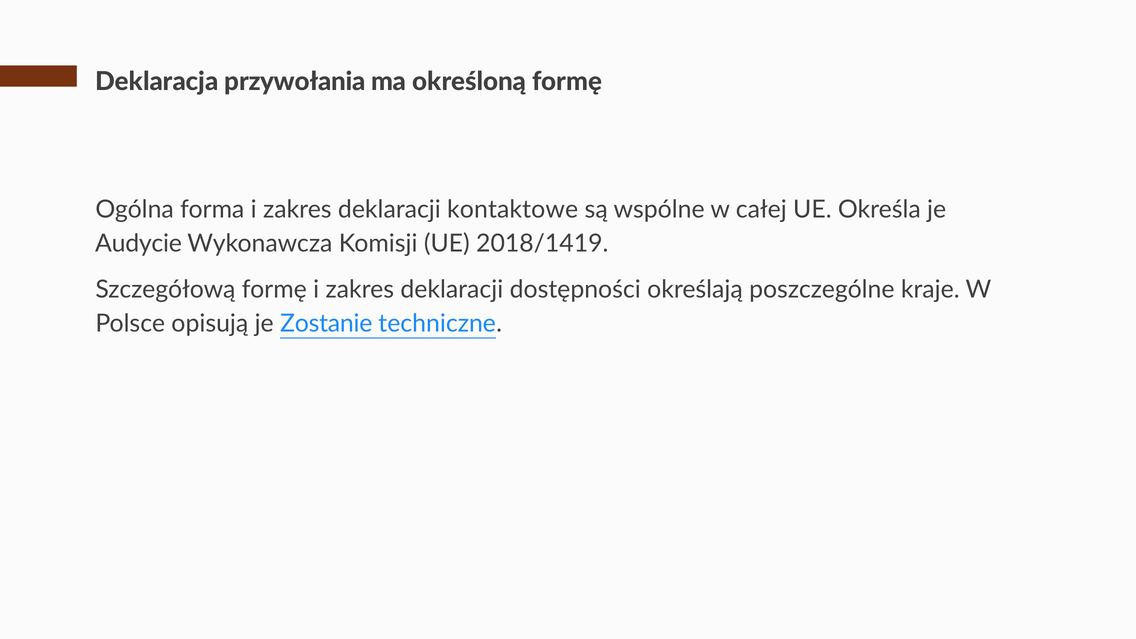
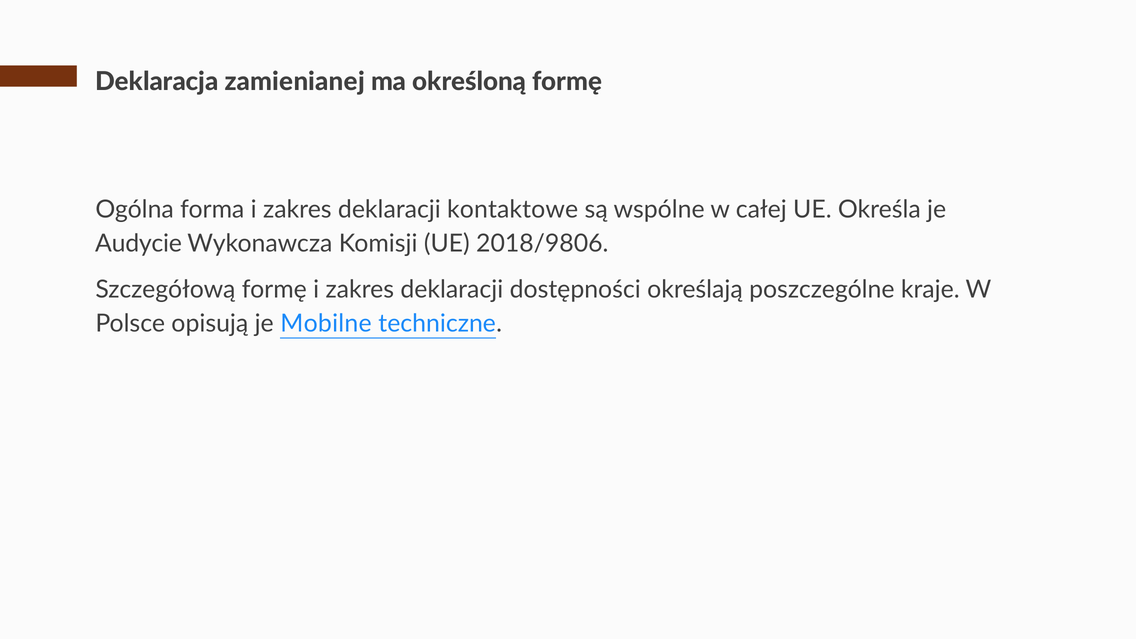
przywołania: przywołania -> zamienianej
2018/1419: 2018/1419 -> 2018/9806
Zostanie: Zostanie -> Mobilne
